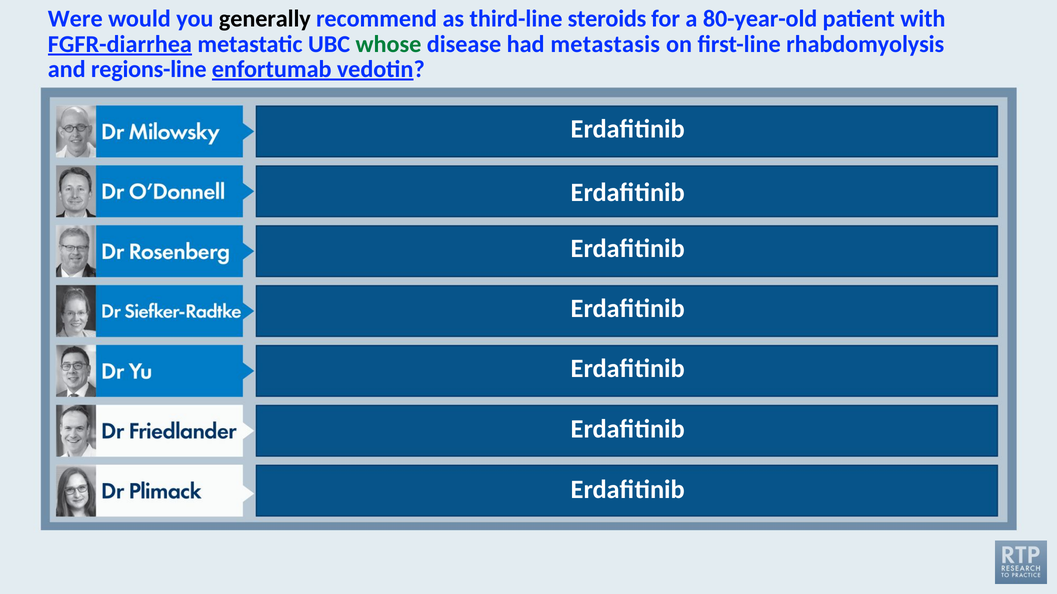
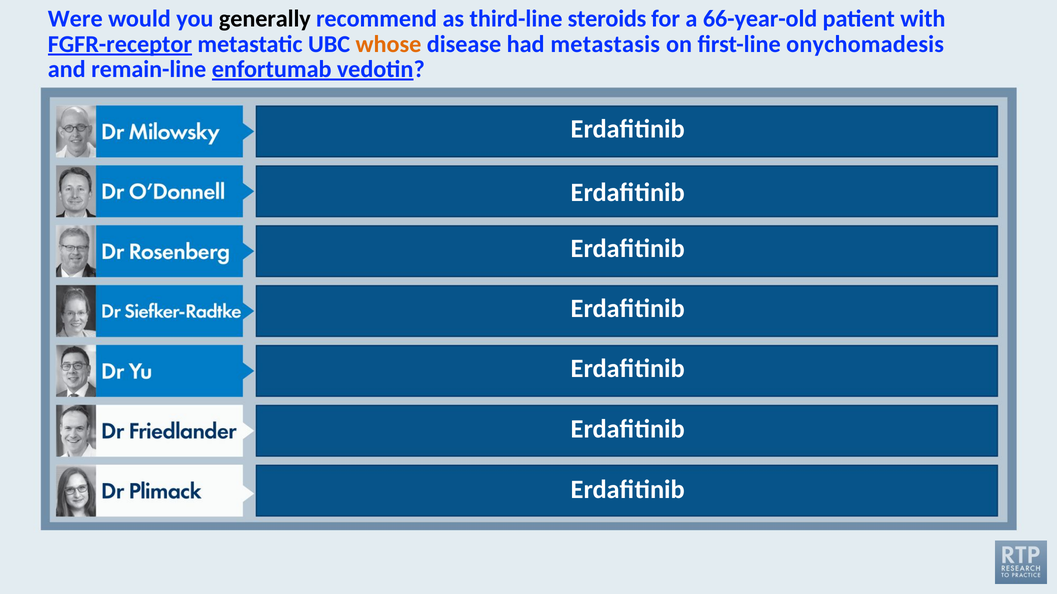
80-year-old: 80-year-old -> 66-year-old
FGFR-diarrhea: FGFR-diarrhea -> FGFR-receptor
whose colour: green -> orange
rhabdomyolysis: rhabdomyolysis -> onychomadesis
regions-line: regions-line -> remain-line
